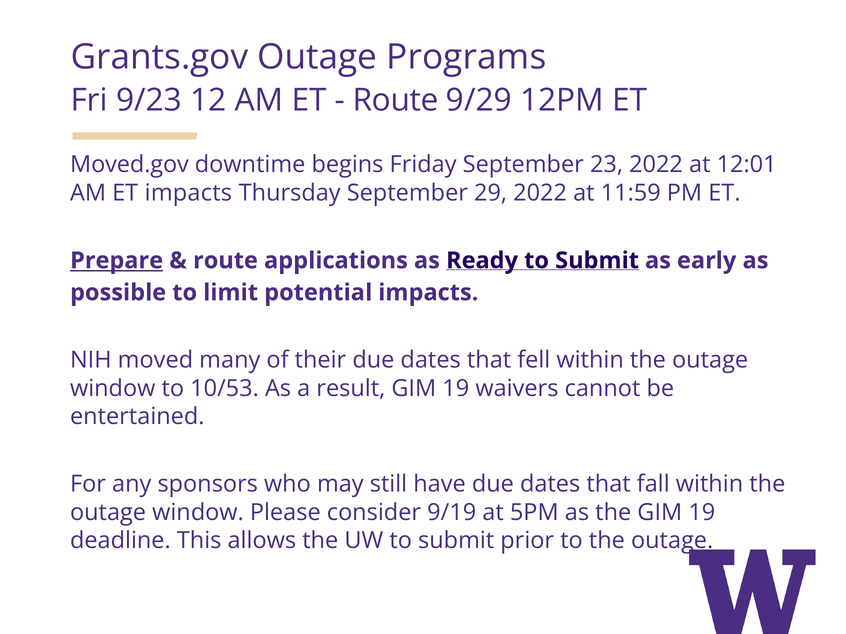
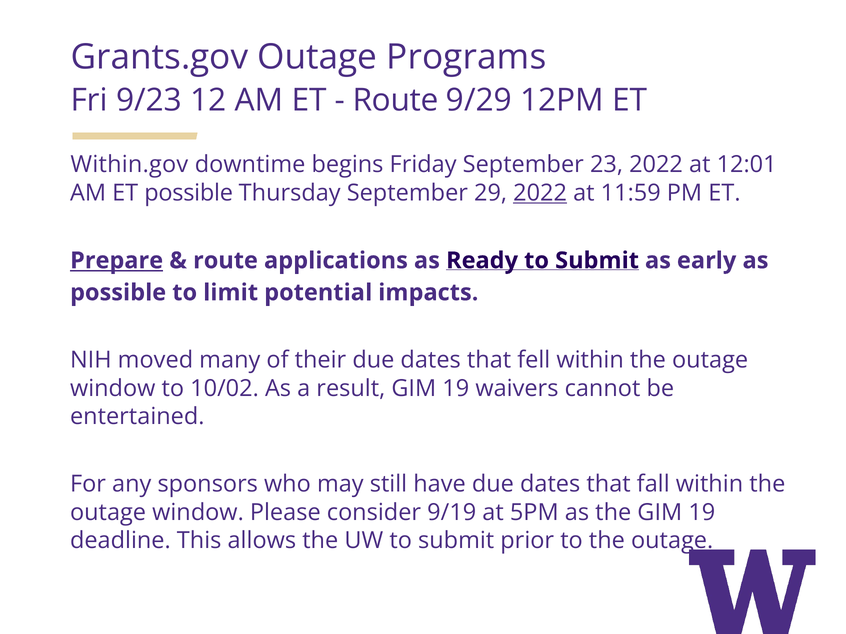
Moved.gov: Moved.gov -> Within.gov
ET impacts: impacts -> possible
2022 at (540, 193) underline: none -> present
10/53: 10/53 -> 10/02
